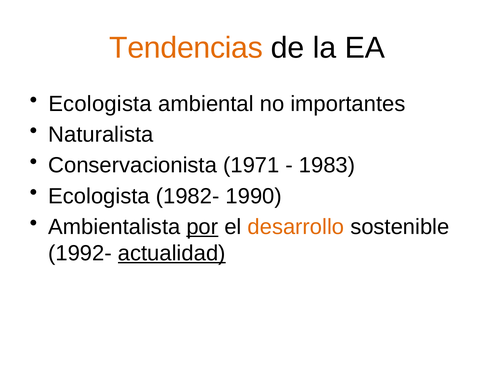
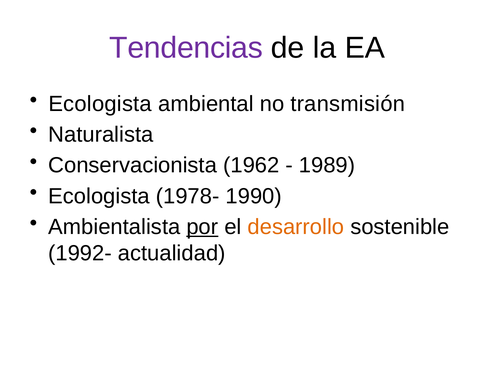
Tendencias colour: orange -> purple
importantes: importantes -> transmisión
1971: 1971 -> 1962
1983: 1983 -> 1989
1982-: 1982- -> 1978-
actualidad underline: present -> none
